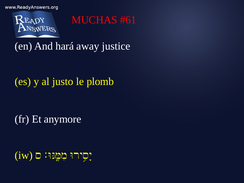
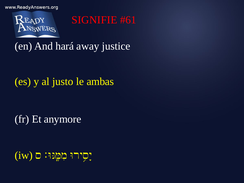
MUCHAS: MUCHAS -> SIGNIFIE
plomb: plomb -> ambas
